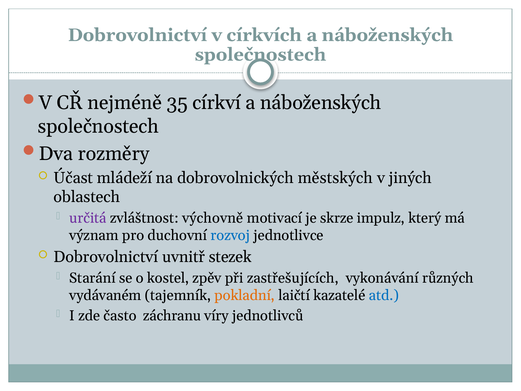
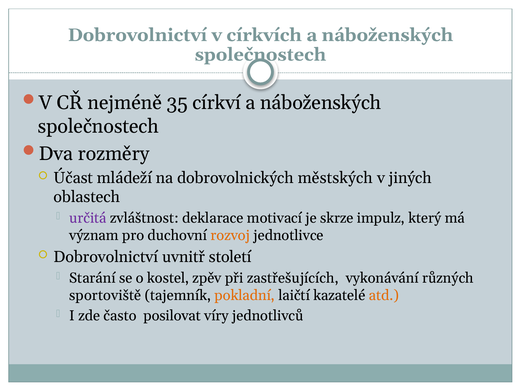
výchovně: výchovně -> deklarace
rozvoj colour: blue -> orange
stezek: stezek -> století
vydávaném: vydávaném -> sportoviště
atd colour: blue -> orange
záchranu: záchranu -> posilovat
